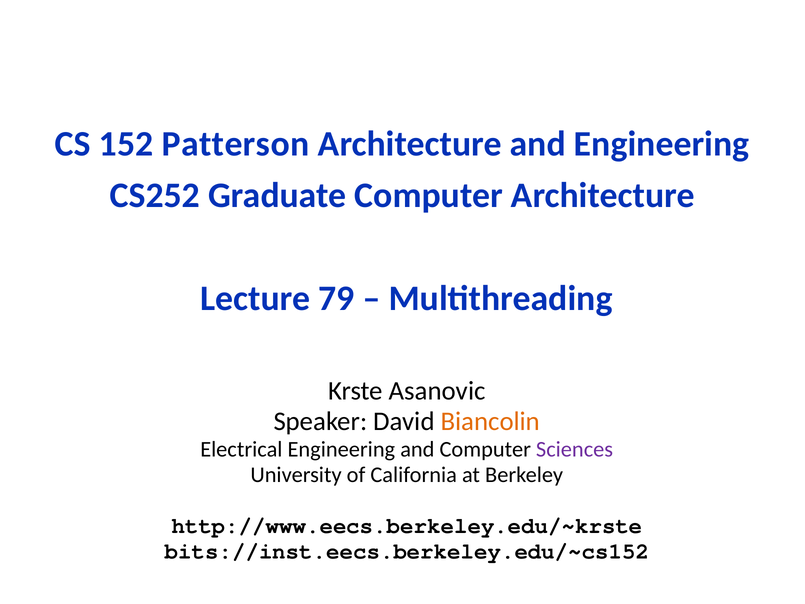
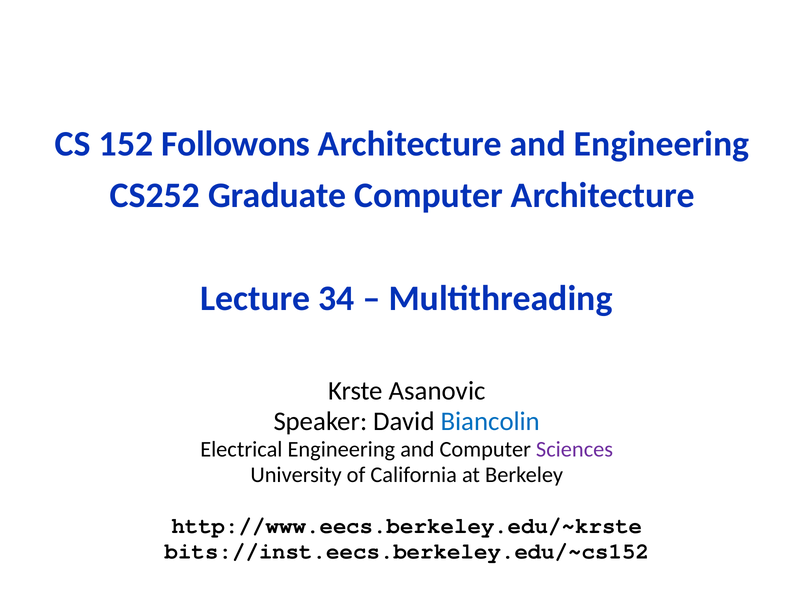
Patterson: Patterson -> Followons
79: 79 -> 34
Biancolin colour: orange -> blue
